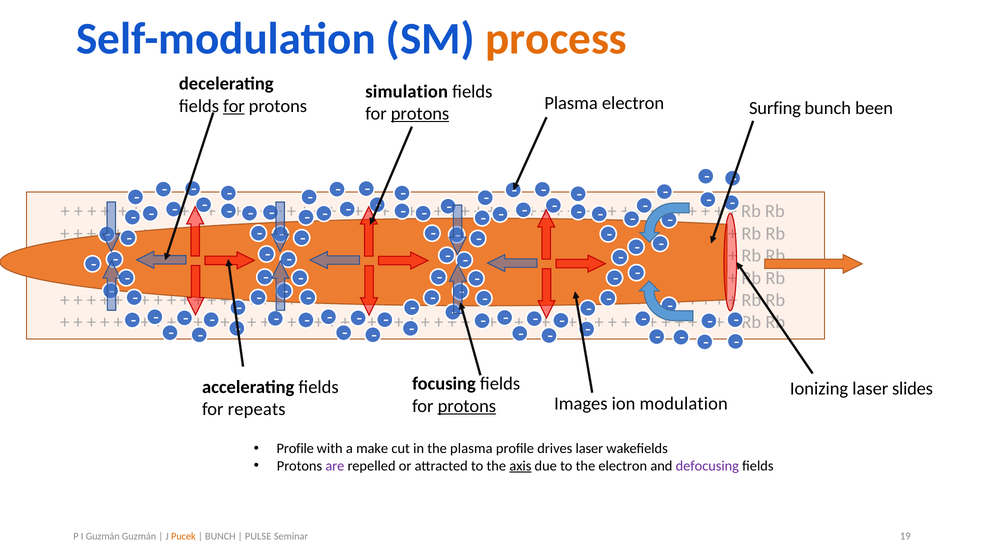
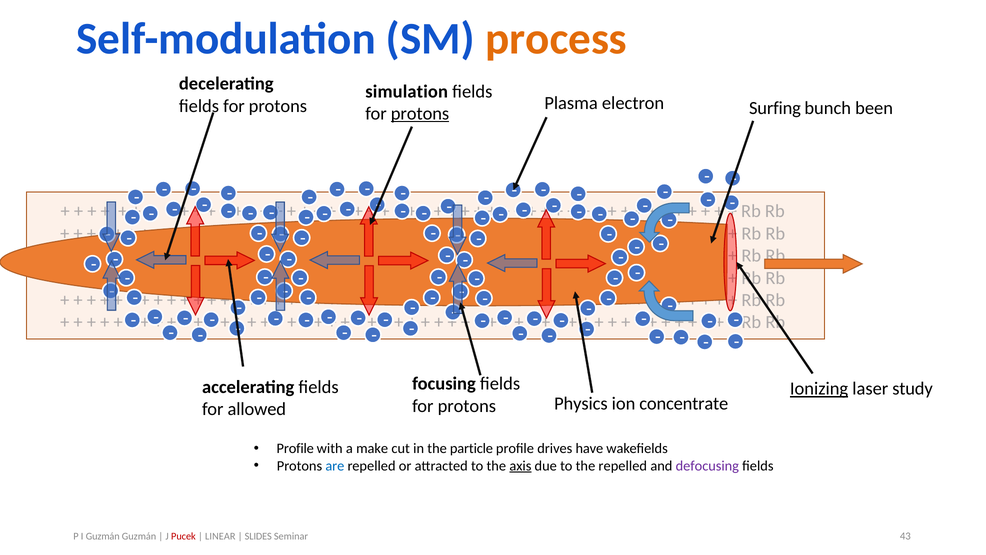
for at (234, 106) underline: present -> none
Ionizing underline: none -> present
slides: slides -> study
Images: Images -> Physics
modulation: modulation -> concentrate
protons at (467, 406) underline: present -> none
repeats: repeats -> allowed
the plasma: plasma -> particle
drives laser: laser -> have
are colour: purple -> blue
the electron: electron -> repelled
Pucek colour: orange -> red
BUNCH at (220, 536): BUNCH -> LINEAR
PULSE: PULSE -> SLIDES
19: 19 -> 43
